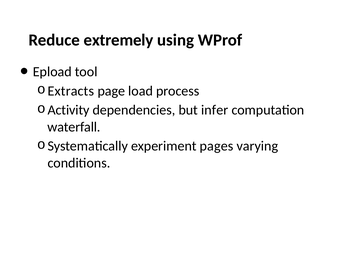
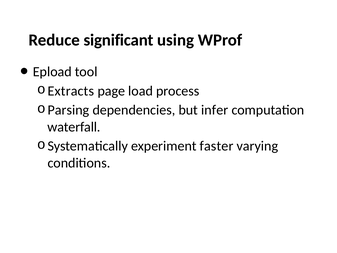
extremely: extremely -> significant
Activity: Activity -> Parsing
pages: pages -> faster
